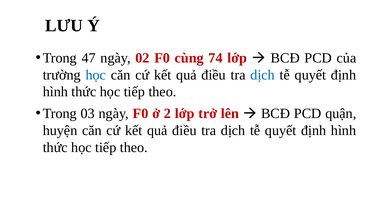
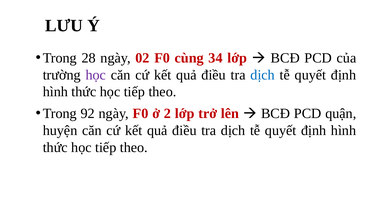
47: 47 -> 28
74: 74 -> 34
học at (96, 75) colour: blue -> purple
03: 03 -> 92
